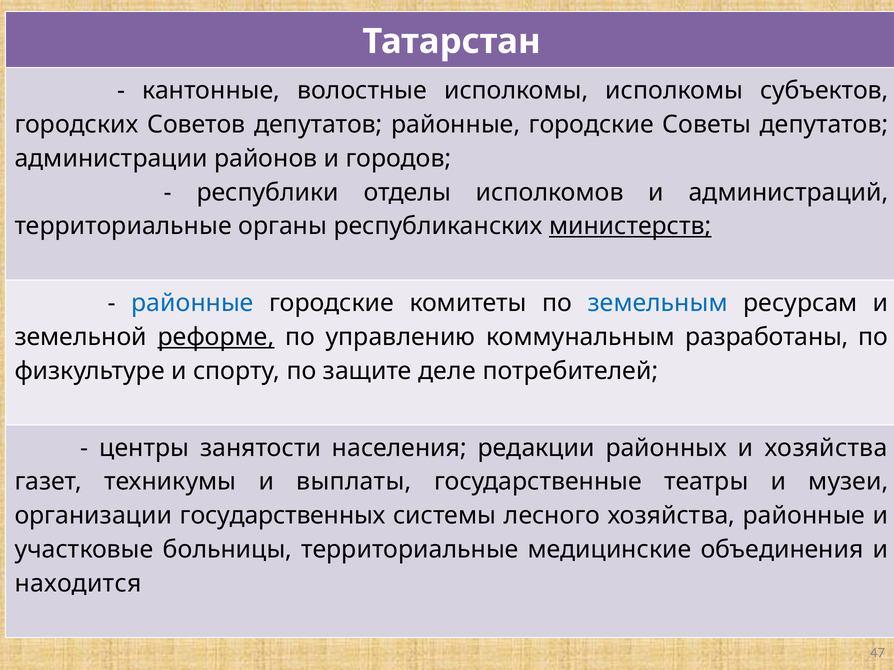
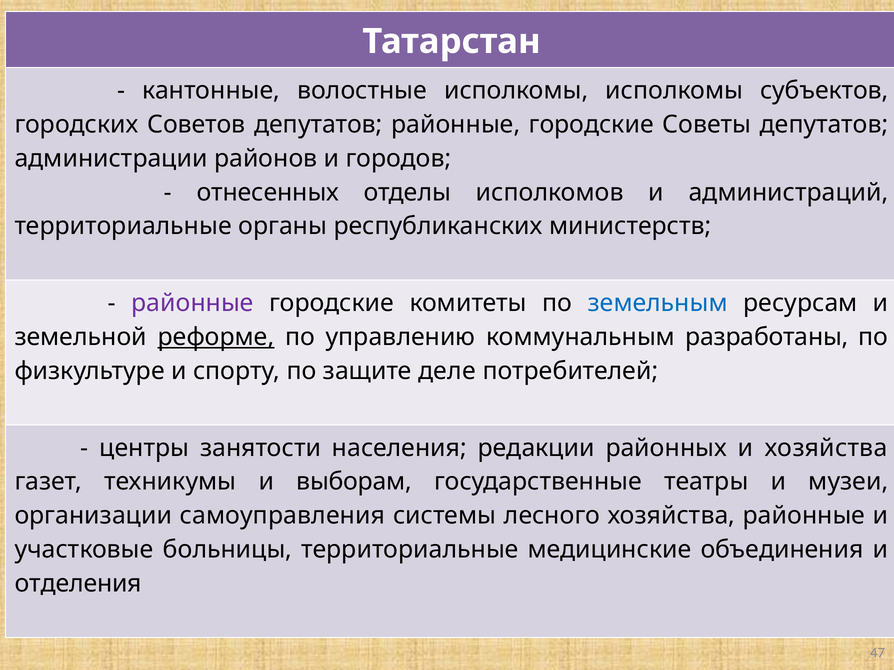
республики: республики -> отнесенных
министерств underline: present -> none
районные at (193, 303) colour: blue -> purple
выплаты: выплаты -> выборам
государственных: государственных -> самоуправления
находится: находится -> отделения
